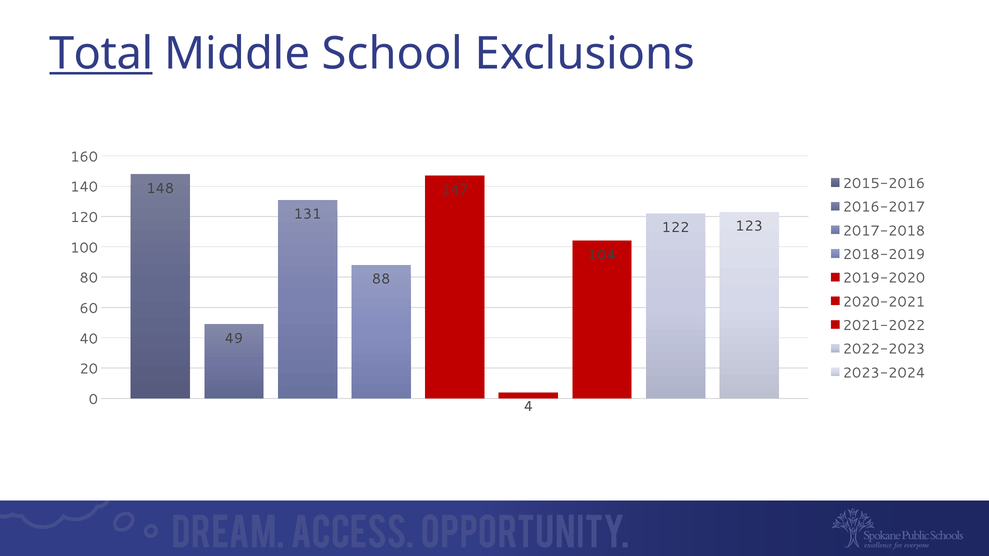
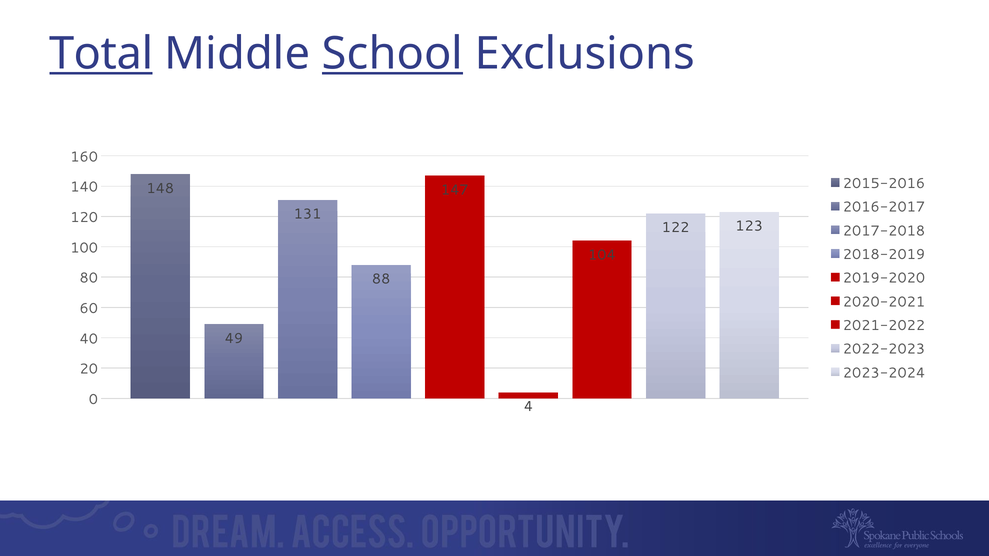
School underline: none -> present
